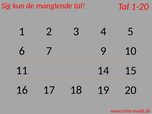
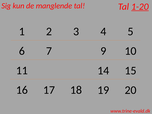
1-20 underline: none -> present
